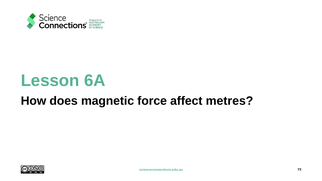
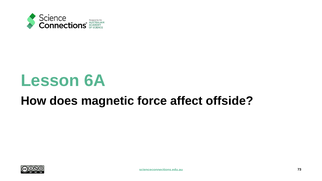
metres: metres -> offside
